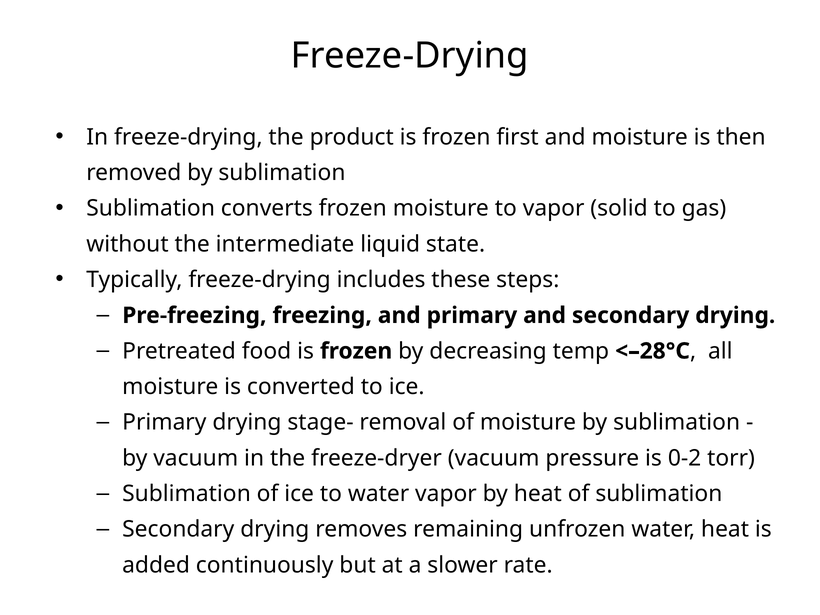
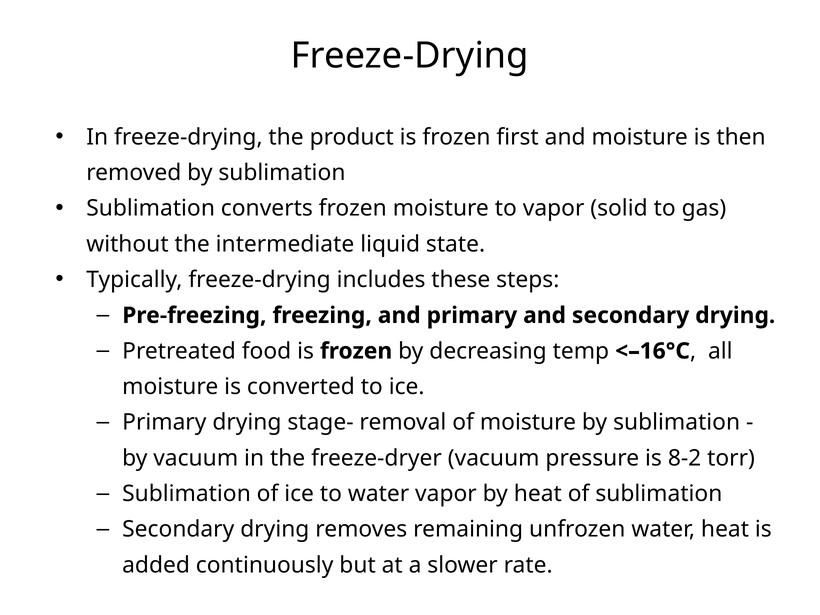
<–28°C: <–28°C -> <–16°C
0-2: 0-2 -> 8-2
